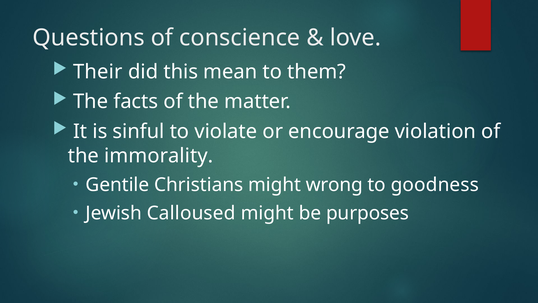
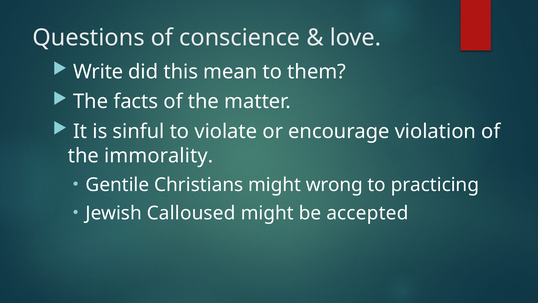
Their: Their -> Write
goodness: goodness -> practicing
purposes: purposes -> accepted
